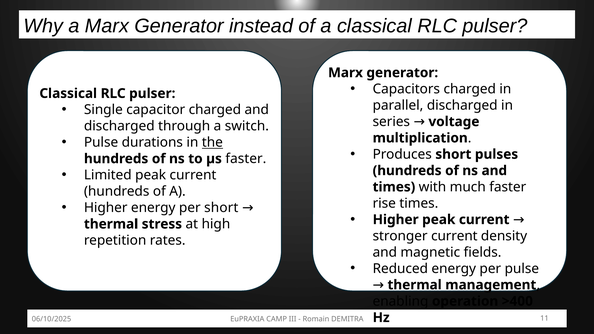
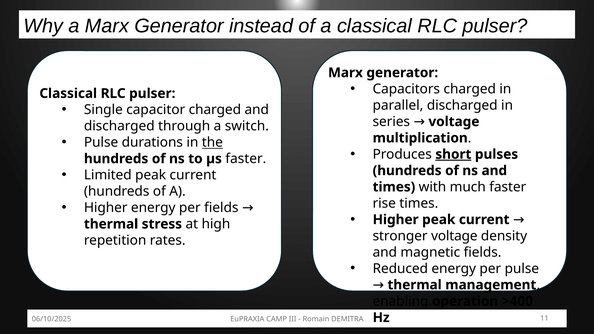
short at (453, 154) underline: none -> present
per short: short -> fields
stronger current: current -> voltage
